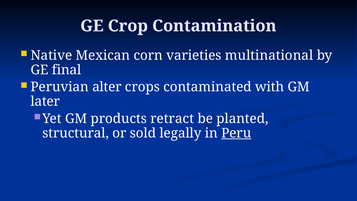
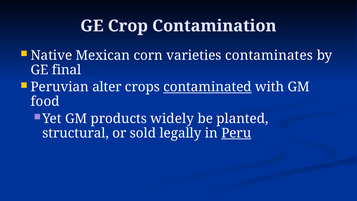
multinational: multinational -> contaminates
contaminated underline: none -> present
later: later -> food
retract: retract -> widely
